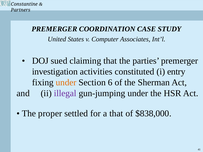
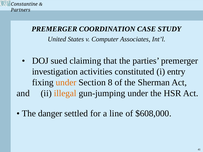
6: 6 -> 8
illegal colour: purple -> orange
proper: proper -> danger
a that: that -> line
$838,000: $838,000 -> $608,000
